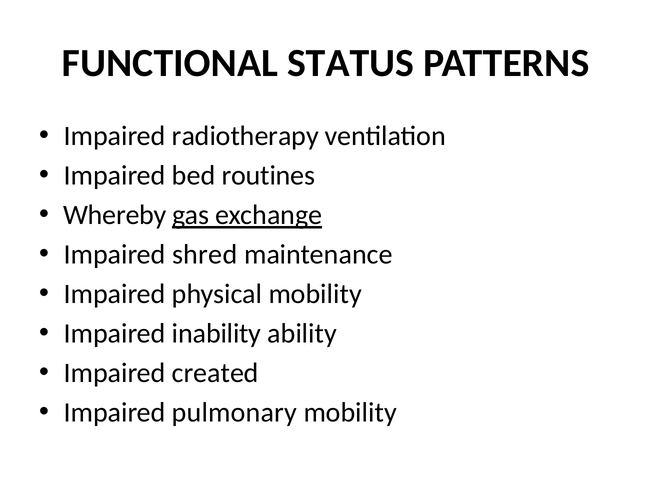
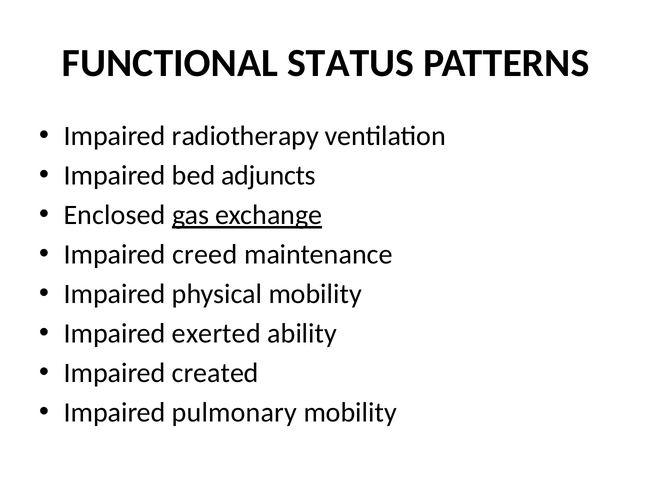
routines: routines -> adjuncts
Whereby: Whereby -> Enclosed
shred: shred -> creed
inability: inability -> exerted
